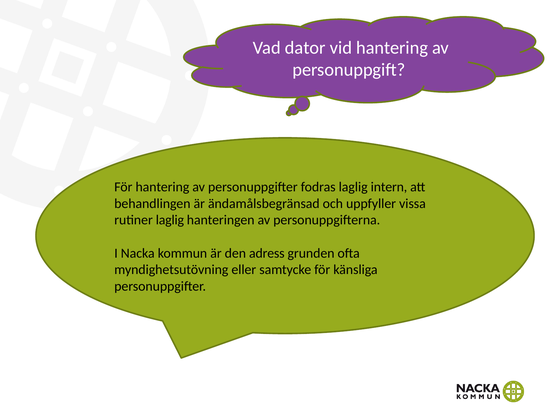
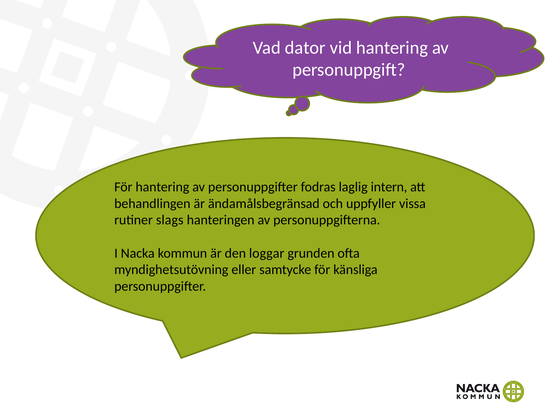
rutiner laglig: laglig -> slags
adress: adress -> loggar
